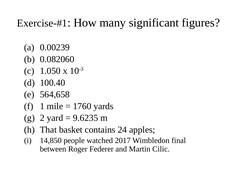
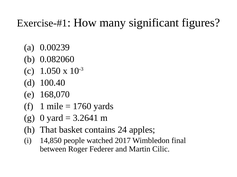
564,658: 564,658 -> 168,070
2: 2 -> 0
9.6235: 9.6235 -> 3.2641
